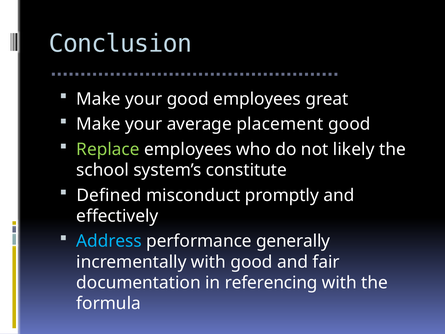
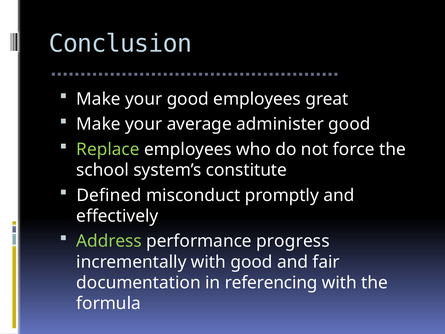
placement: placement -> administer
likely: likely -> force
Address colour: light blue -> light green
generally: generally -> progress
